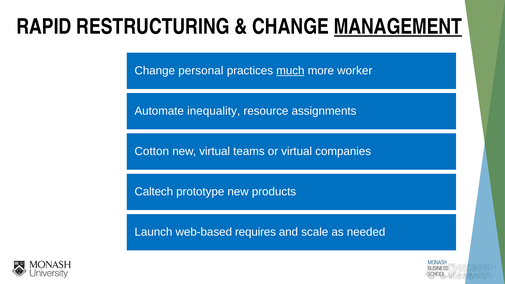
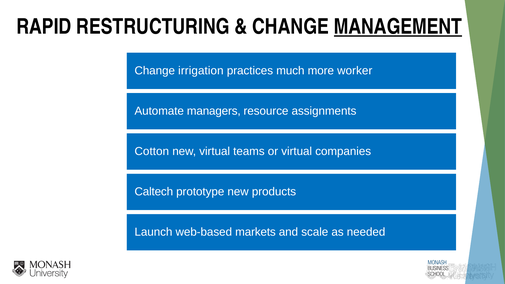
personal: personal -> irrigation
much underline: present -> none
inequality: inequality -> managers
requires: requires -> markets
